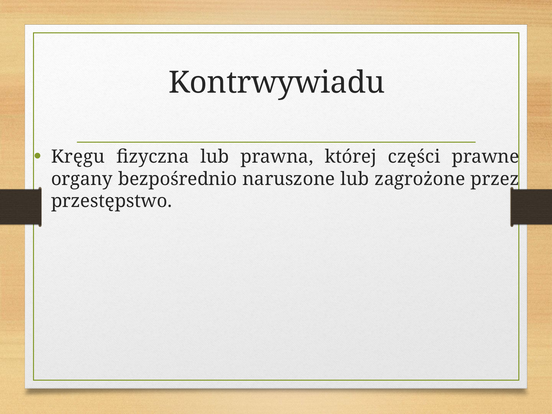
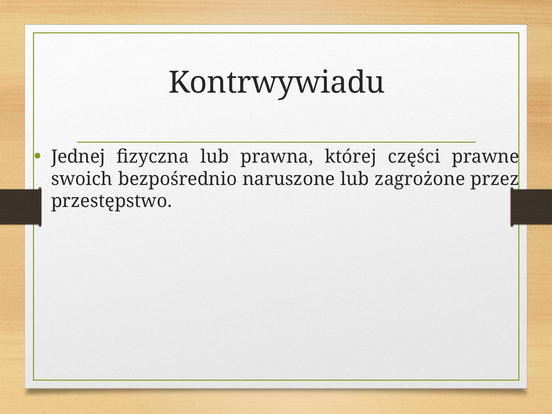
Kręgu: Kręgu -> Jednej
organy: organy -> swoich
